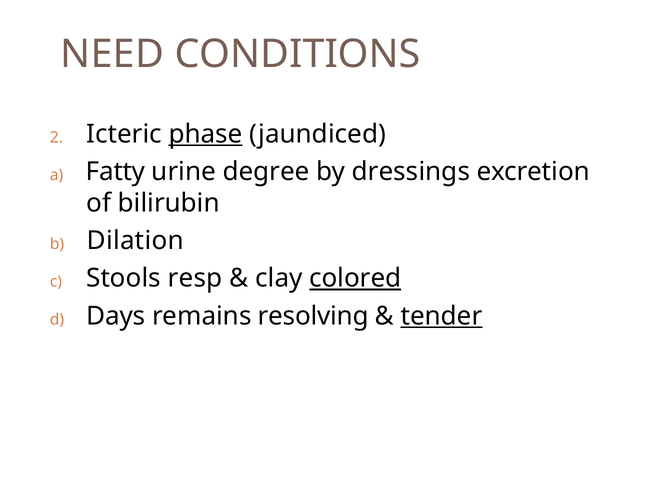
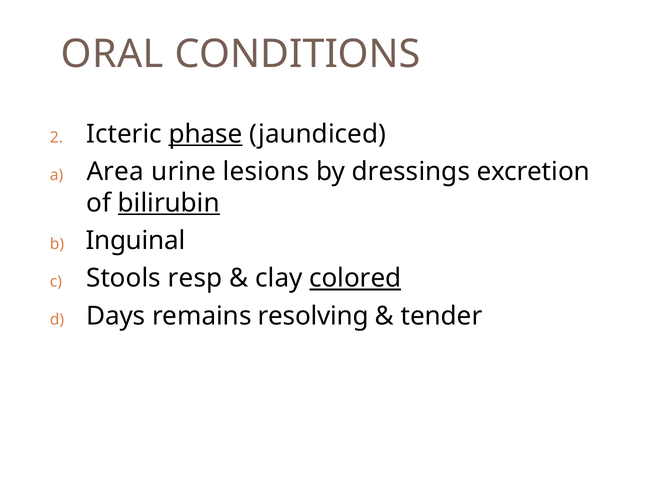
NEED: NEED -> ORAL
Fatty: Fatty -> Area
degree: degree -> lesions
bilirubin underline: none -> present
Dilation: Dilation -> Inguinal
tender underline: present -> none
